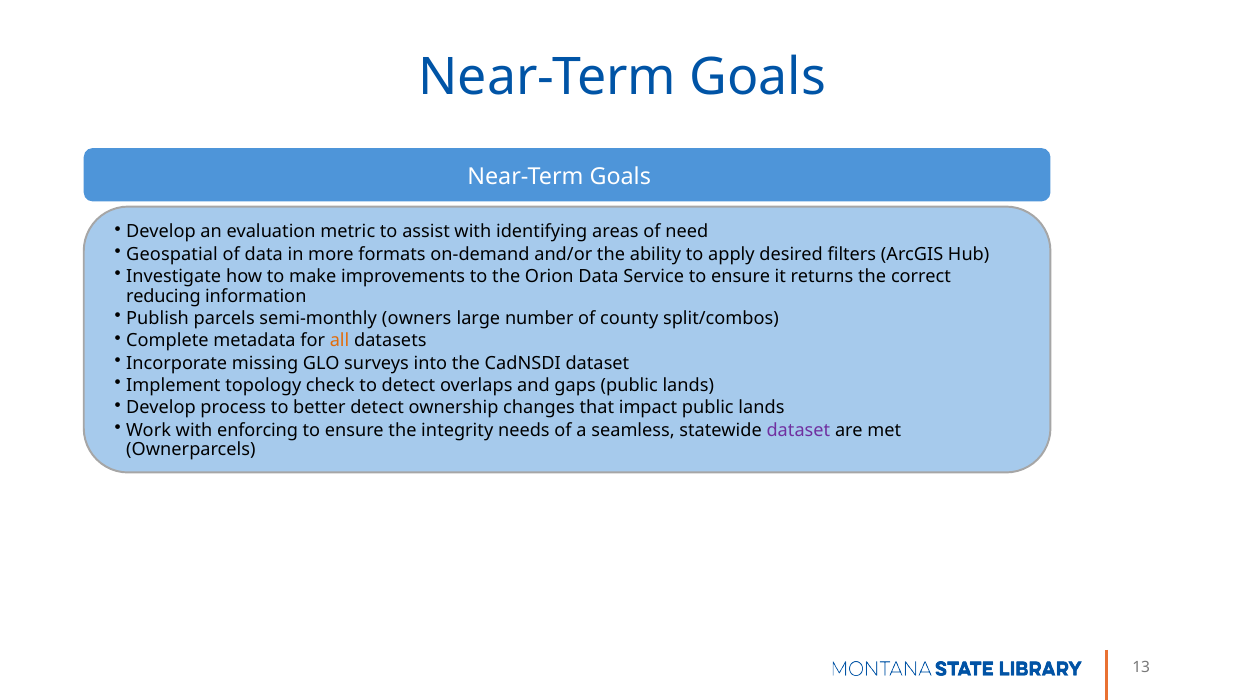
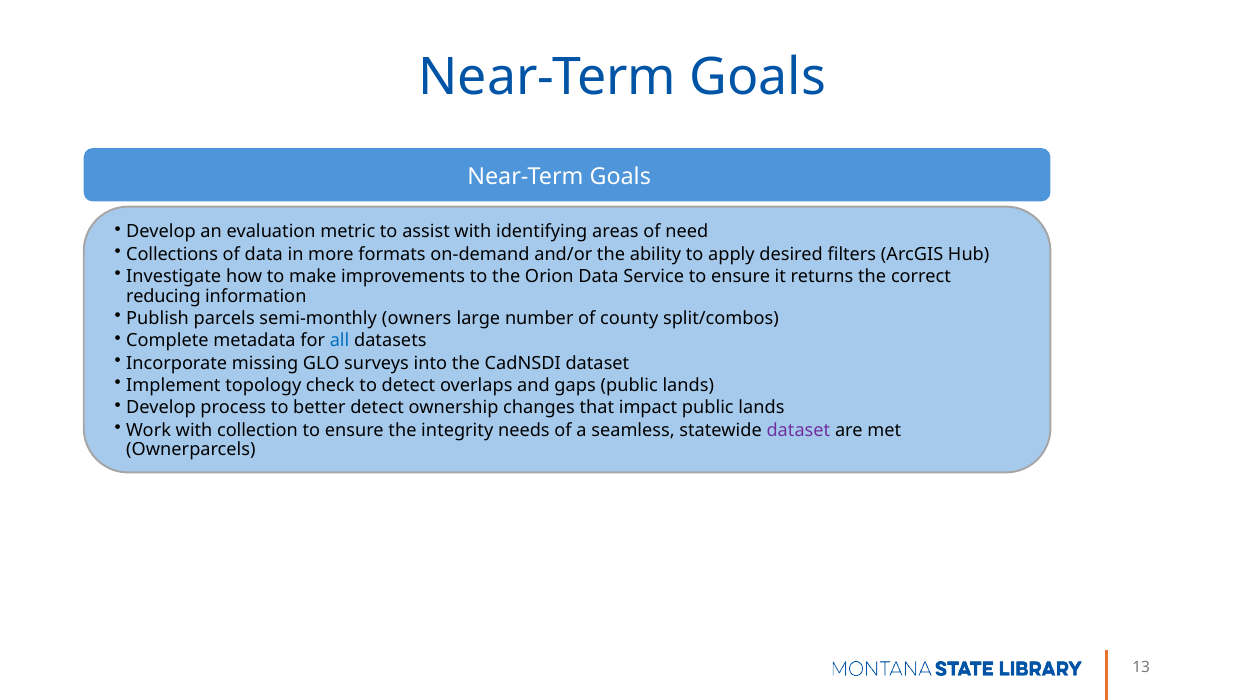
Geospatial: Geospatial -> Collections
all colour: orange -> blue
enforcing: enforcing -> collection
